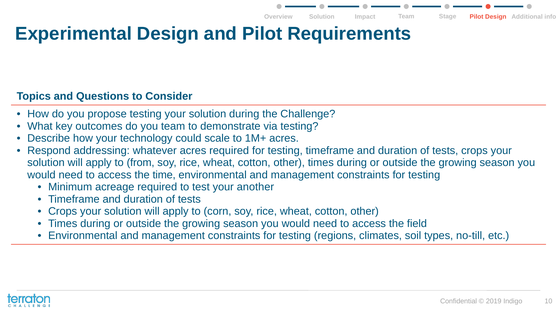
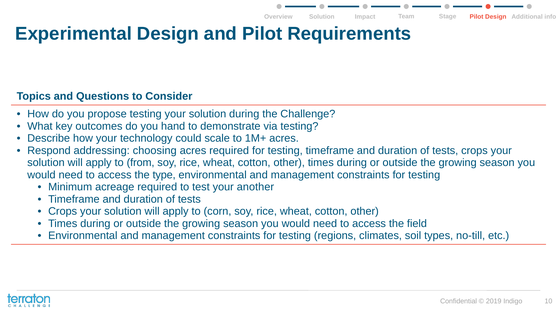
you team: team -> hand
whatever: whatever -> choosing
time: time -> type
